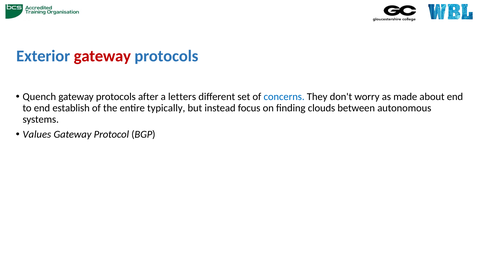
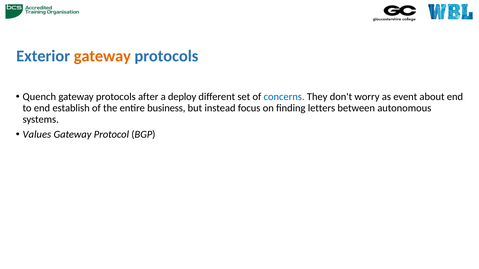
gateway at (102, 56) colour: red -> orange
letters: letters -> deploy
made: made -> event
typically: typically -> business
clouds: clouds -> letters
